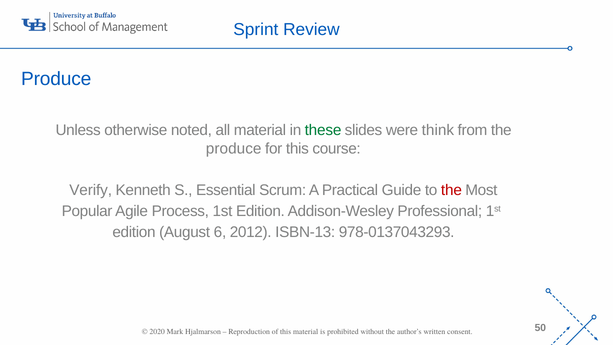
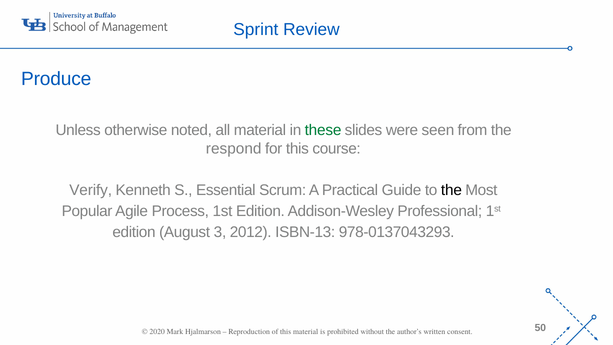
think: think -> seen
produce at (234, 148): produce -> respond
the at (451, 190) colour: red -> black
6: 6 -> 3
